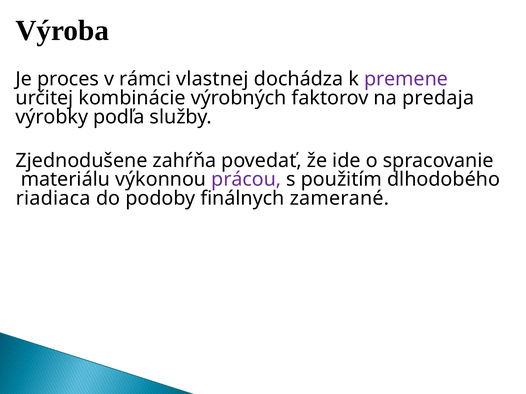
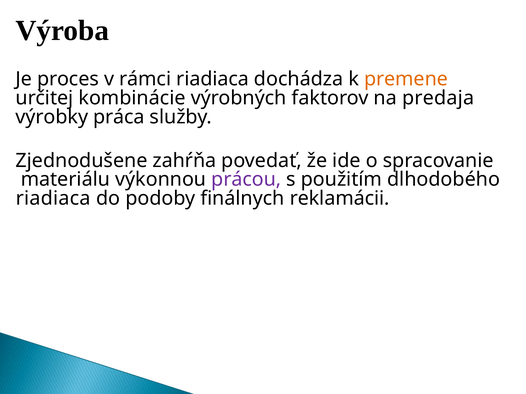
rámci vlastnej: vlastnej -> riadiaca
premene colour: purple -> orange
podľa: podľa -> práca
zamerané: zamerané -> reklamácii
